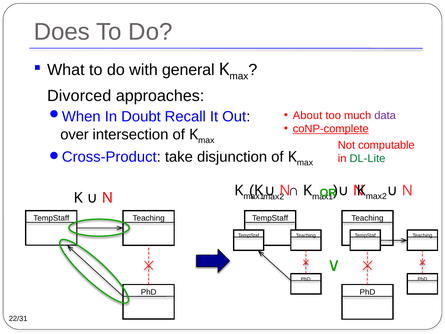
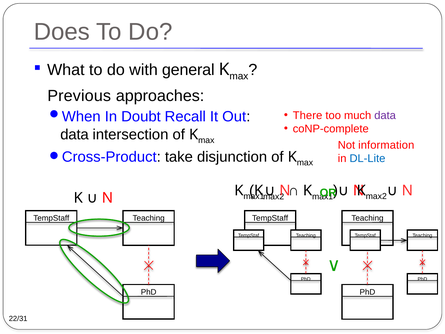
Divorced: Divorced -> Previous
About: About -> There
coNP-complete underline: present -> none
over at (75, 134): over -> data
computable: computable -> information
DL-Lite colour: green -> blue
